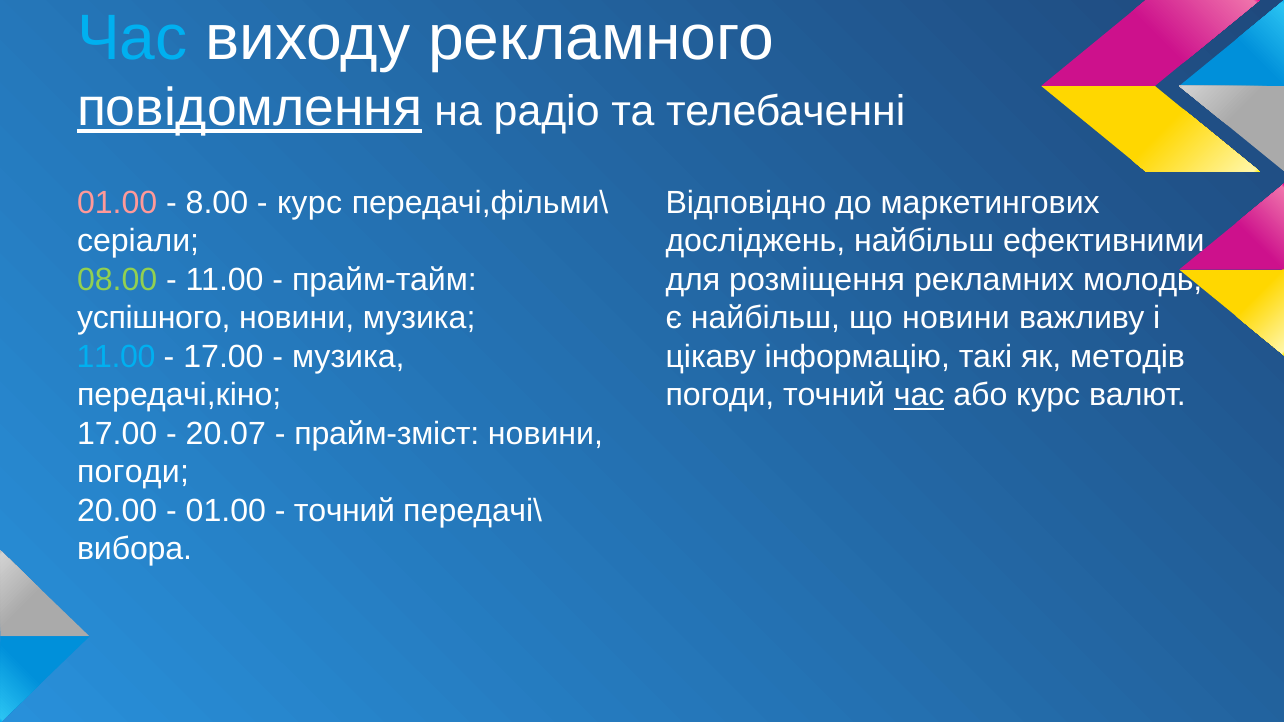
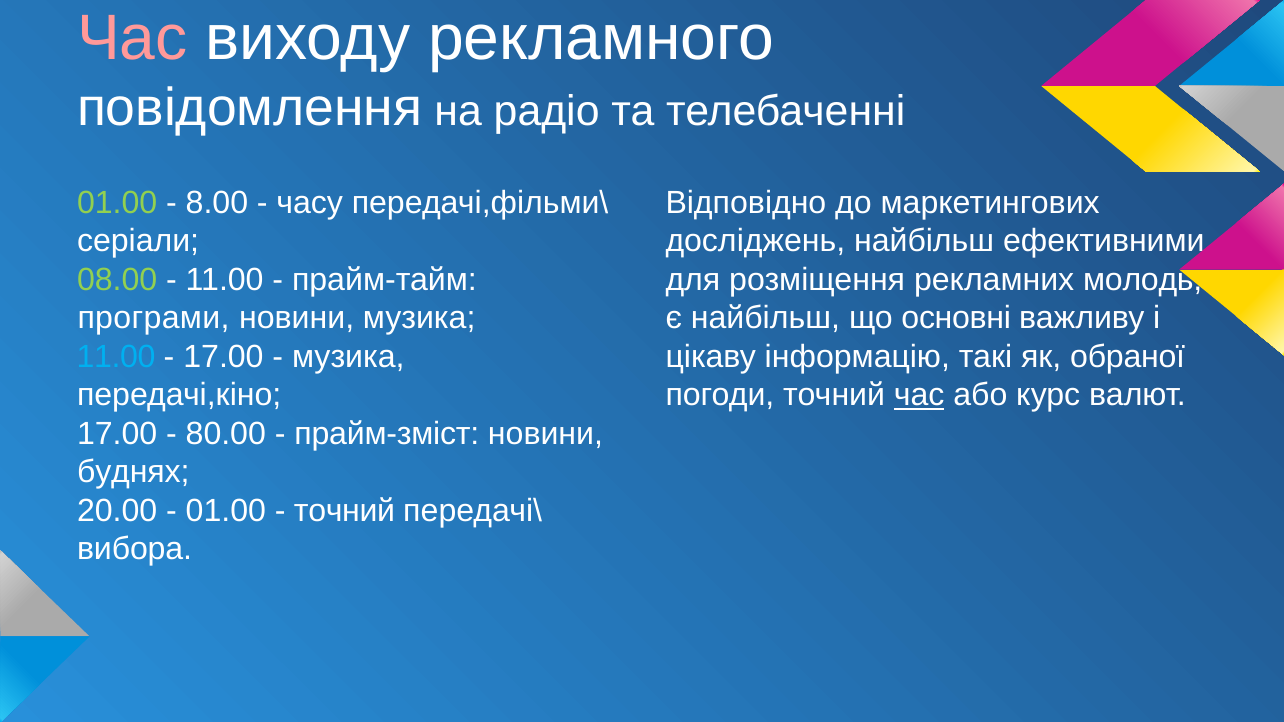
Час at (132, 38) colour: light blue -> pink
повідомлення underline: present -> none
01.00 at (117, 203) colour: pink -> light green
курс at (310, 203): курс -> часу
успішного: успішного -> програми
що новини: новини -> основні
методів: методів -> обраної
20.07: 20.07 -> 80.00
погоди at (133, 473): погоди -> буднях
